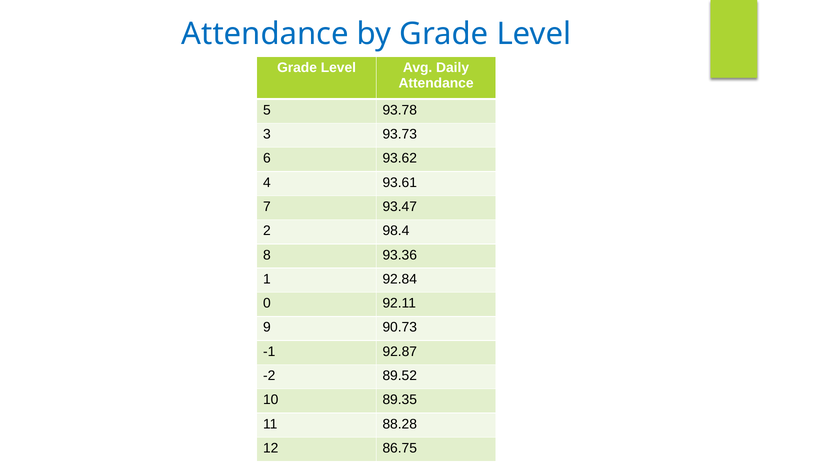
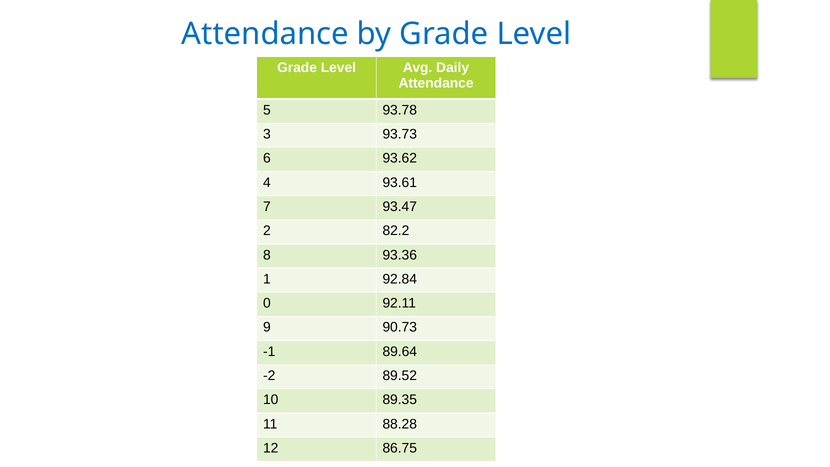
98.4: 98.4 -> 82.2
92.87: 92.87 -> 89.64
